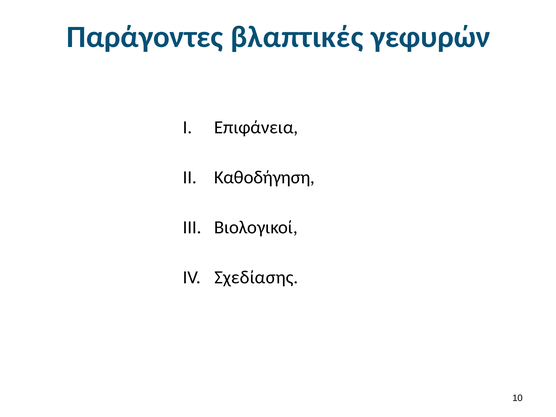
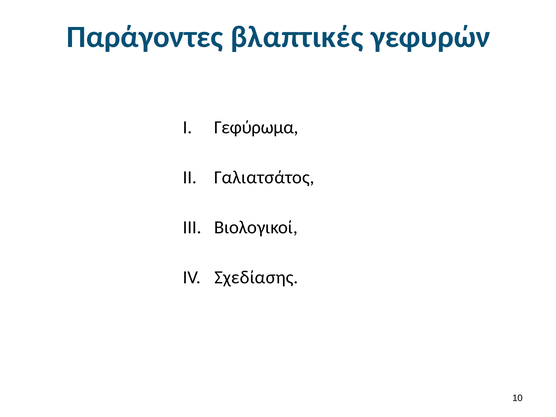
Επιφάνεια: Επιφάνεια -> Γεφύρωμα
Καθοδήγηση: Καθοδήγηση -> Γαλιατσάτος
